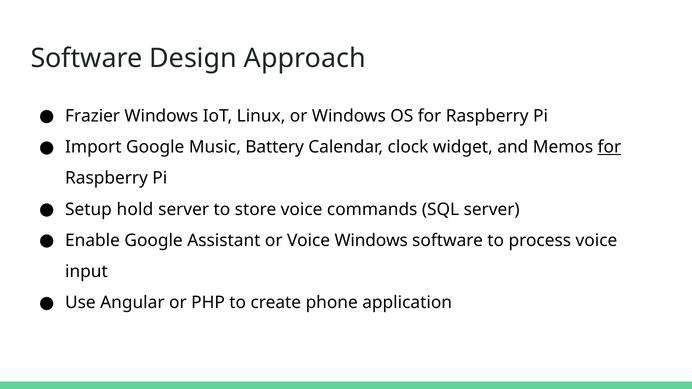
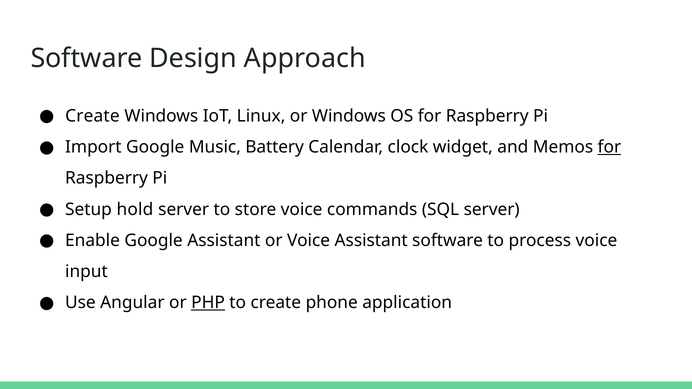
Frazier at (93, 116): Frazier -> Create
Voice Windows: Windows -> Assistant
PHP underline: none -> present
